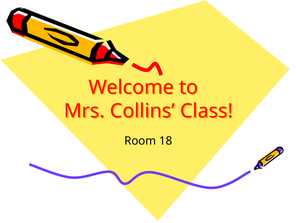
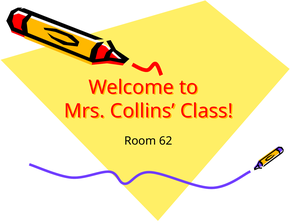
18: 18 -> 62
